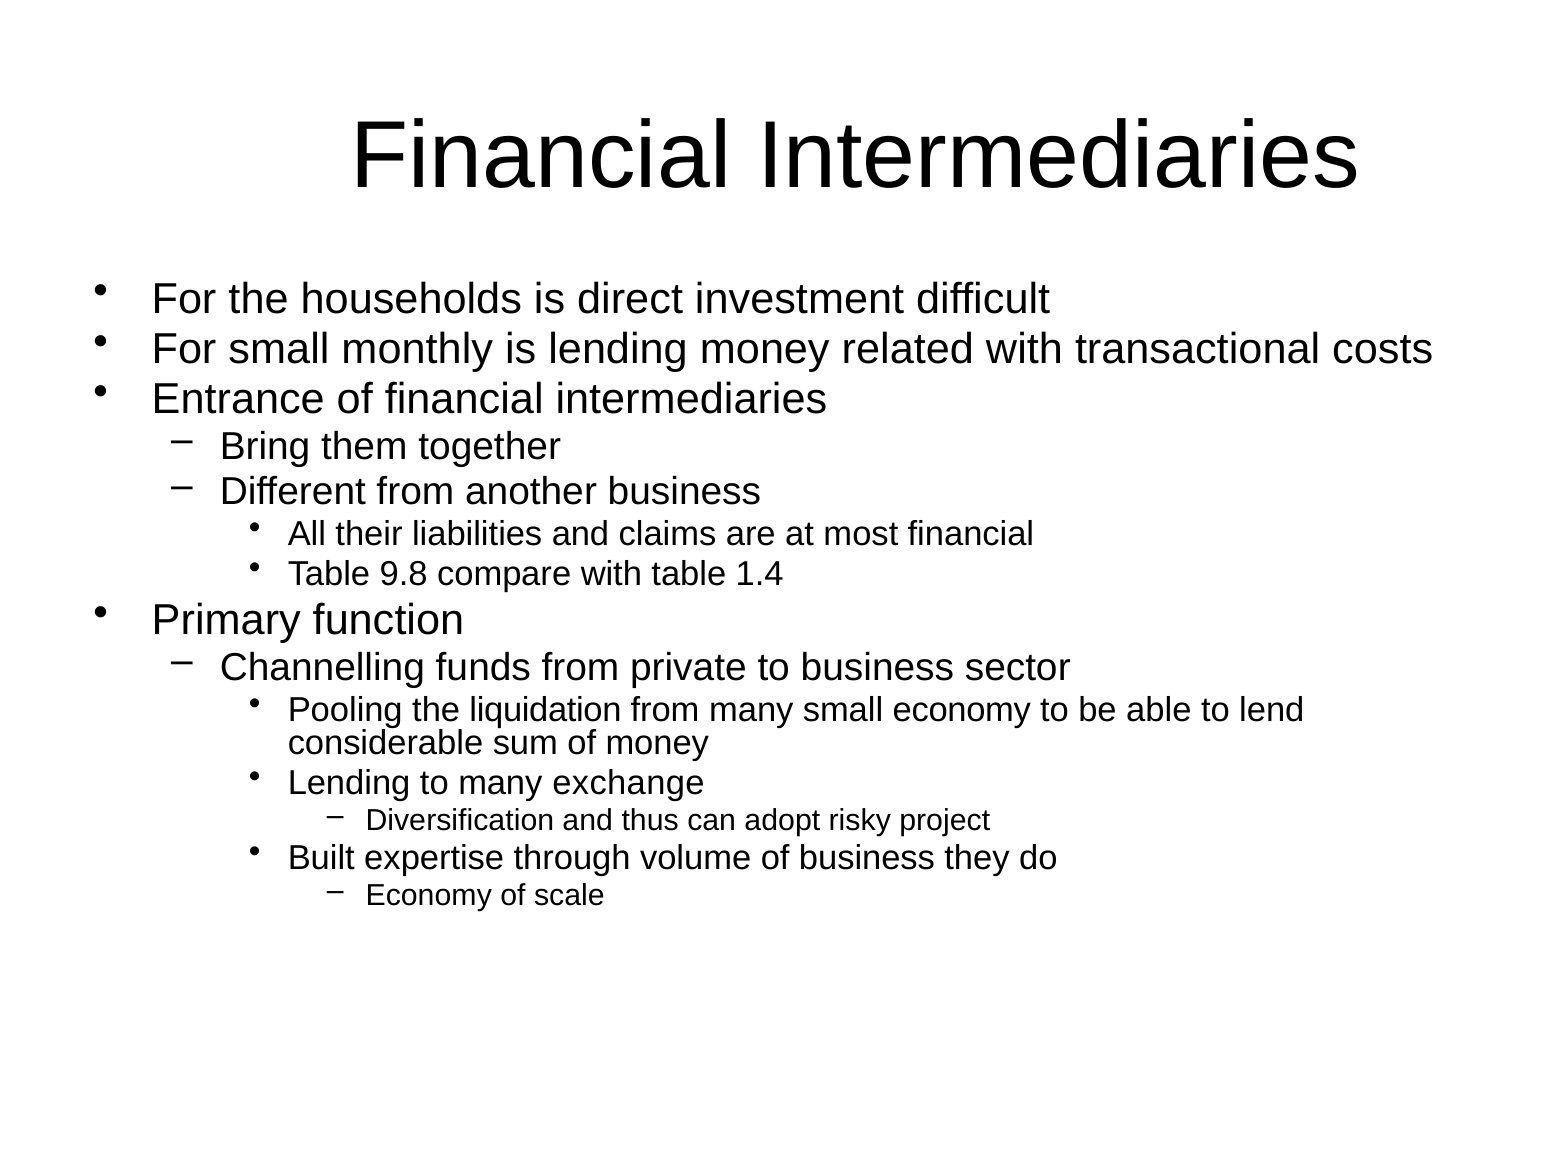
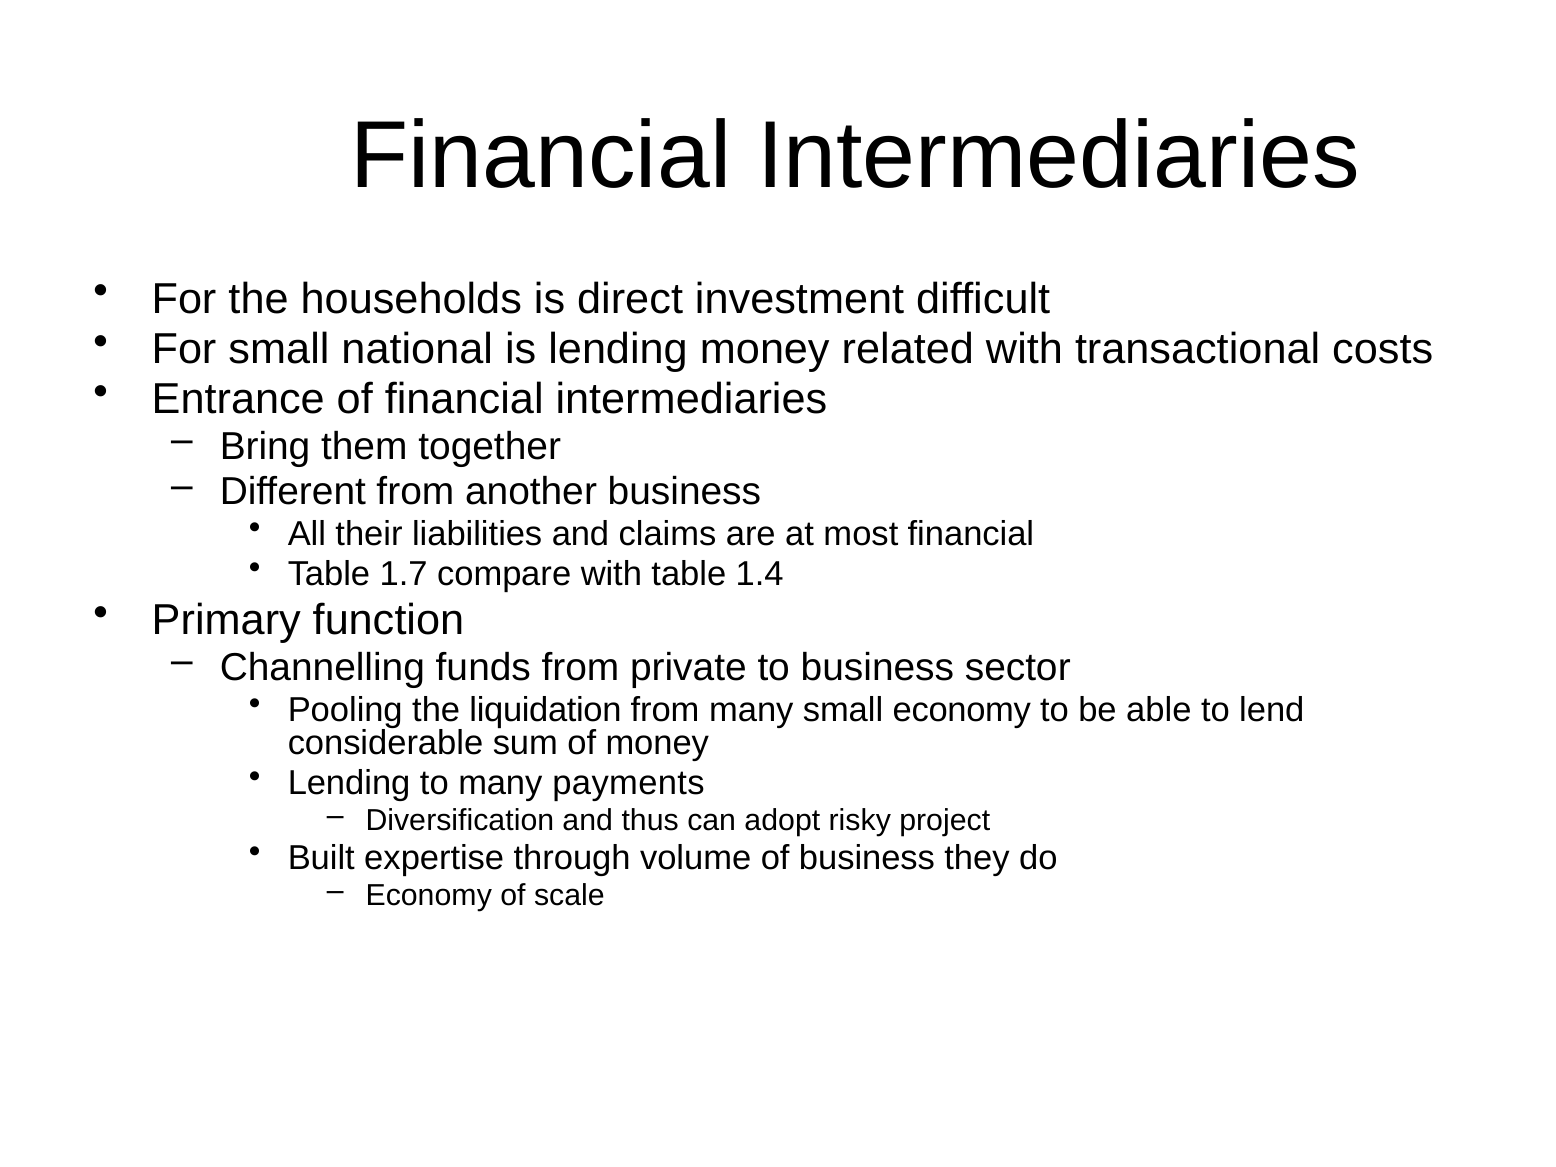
monthly: monthly -> national
9.8: 9.8 -> 1.7
exchange: exchange -> payments
